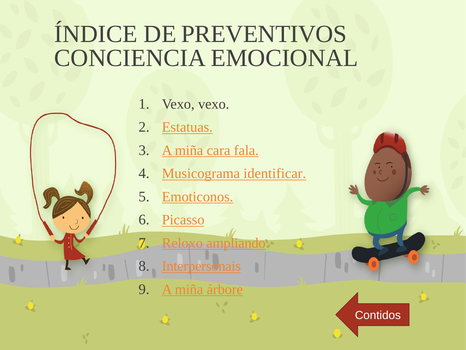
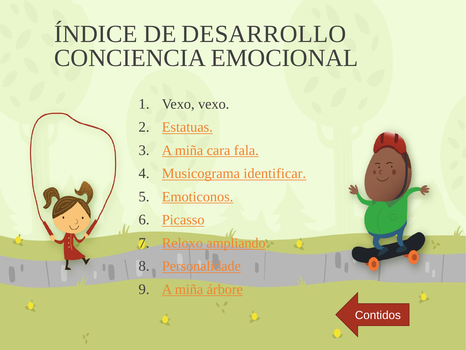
PREVENTIVOS: PREVENTIVOS -> DESARROLLO
Interpersonais: Interpersonais -> Personalidade
